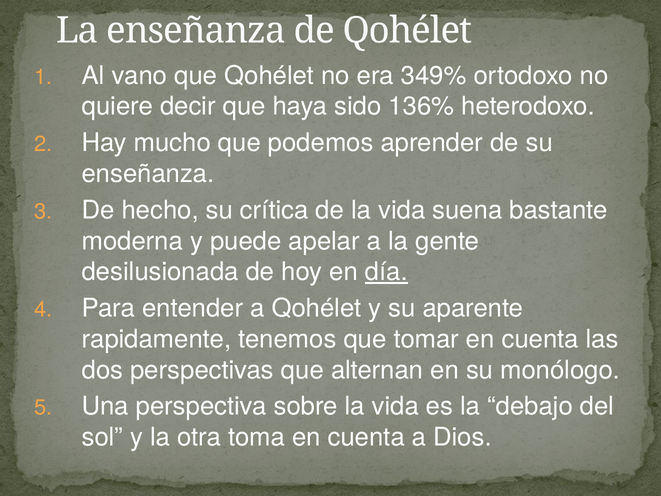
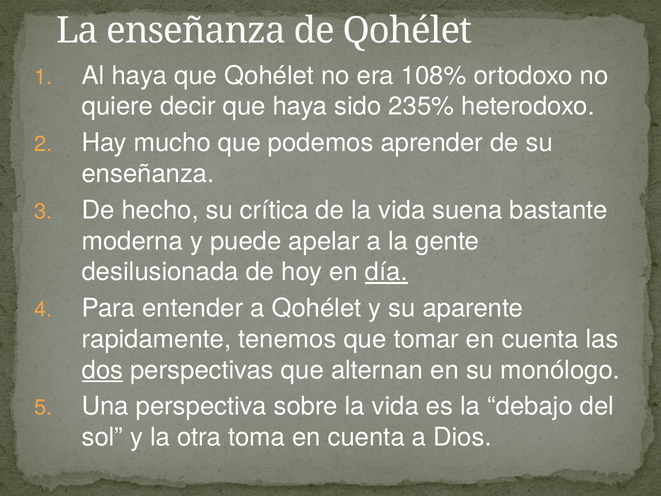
Al vano: vano -> haya
349%: 349% -> 108%
136%: 136% -> 235%
dos underline: none -> present
